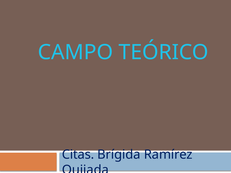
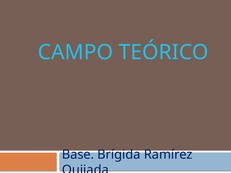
Citas: Citas -> Base
